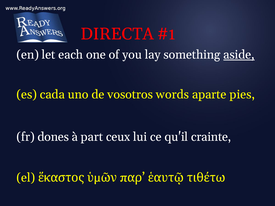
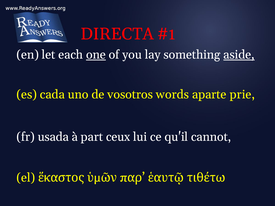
one underline: none -> present
pies: pies -> prie
dones: dones -> usada
crainte: crainte -> cannot
